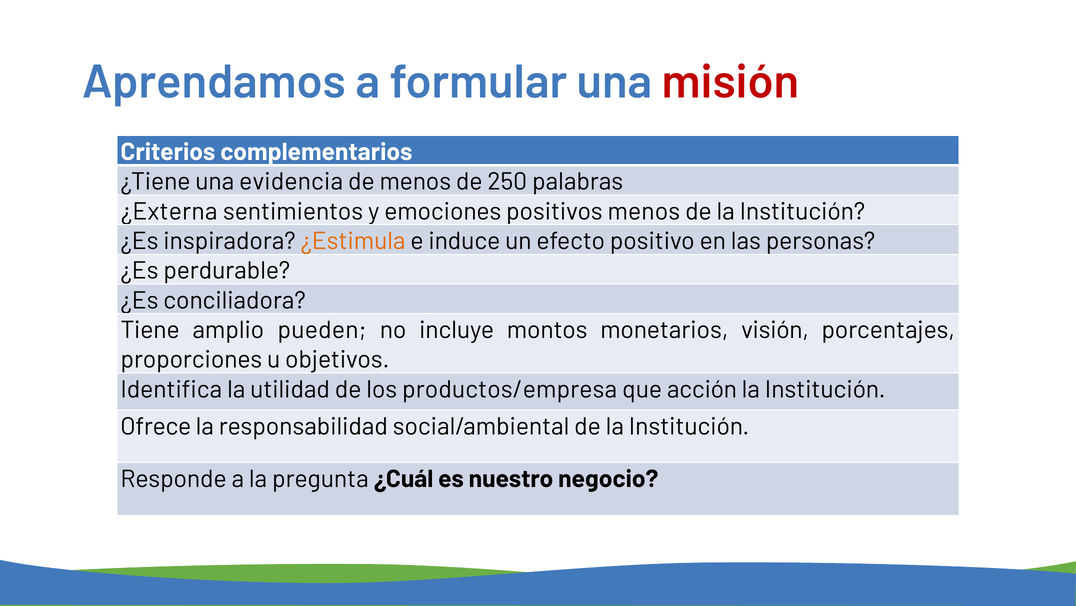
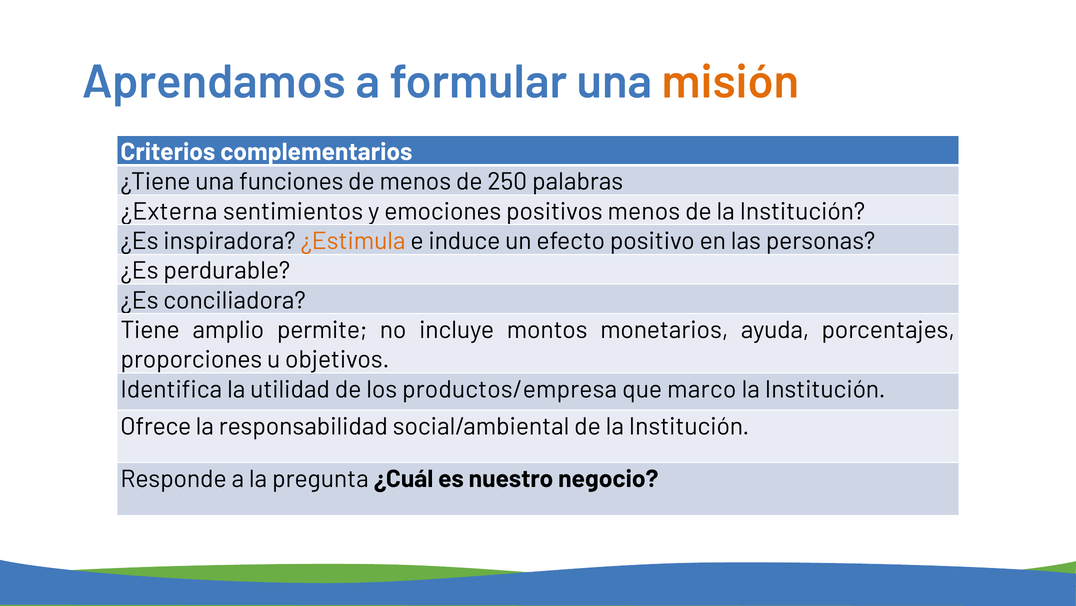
misión colour: red -> orange
evidencia: evidencia -> funciones
pueden: pueden -> permite
visión: visión -> ayuda
acción: acción -> marco
